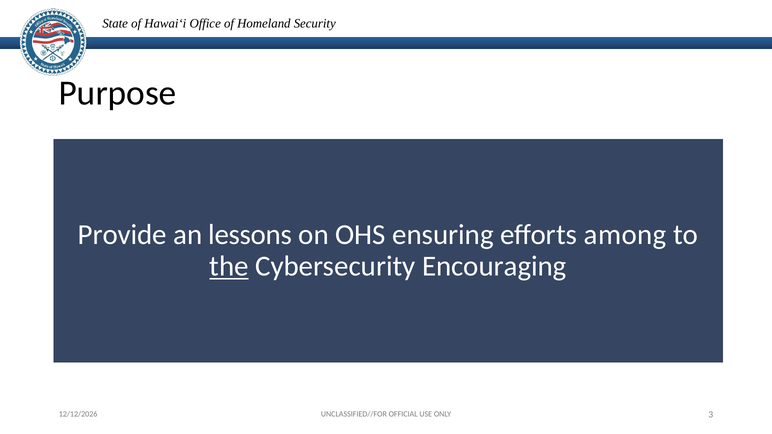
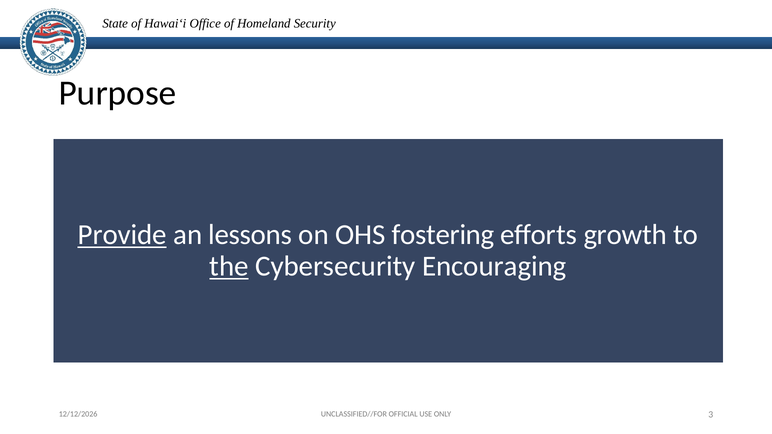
Provide underline: none -> present
ensuring: ensuring -> fostering
among: among -> growth
